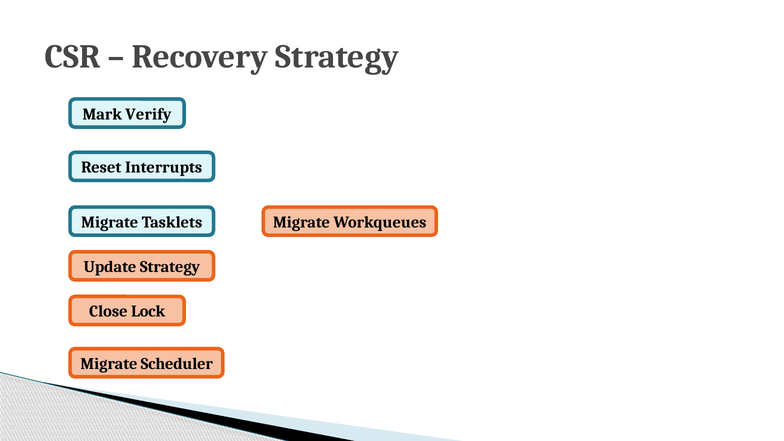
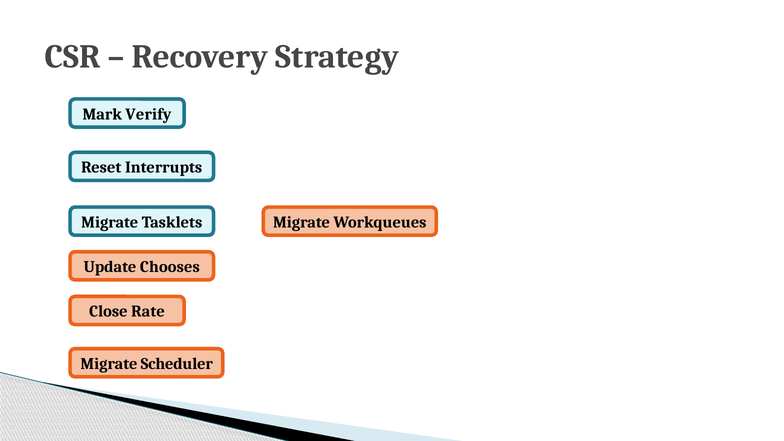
Update Strategy: Strategy -> Chooses
Lock: Lock -> Rate
